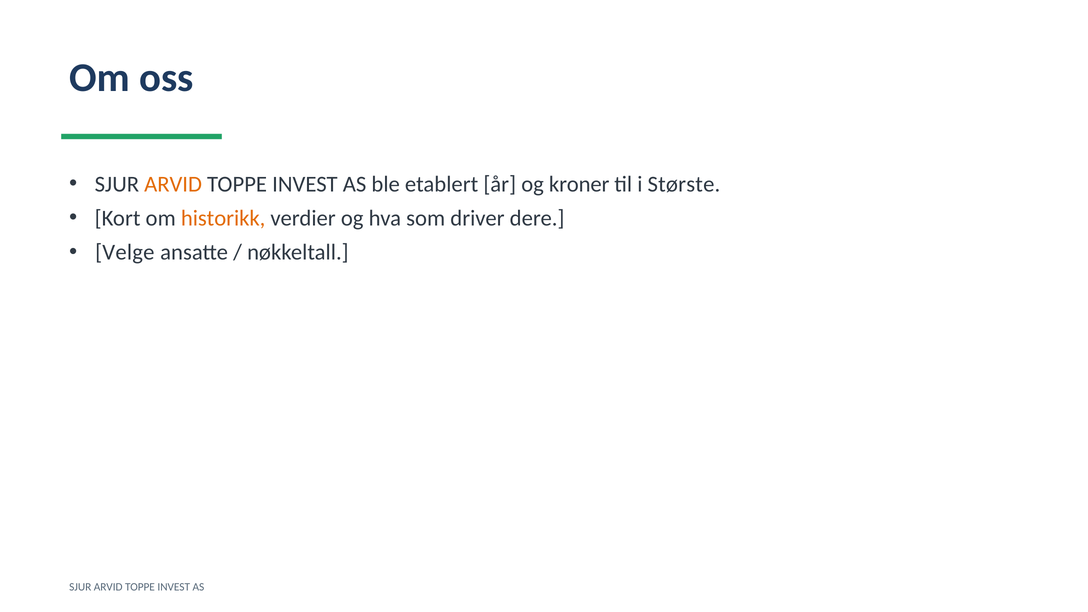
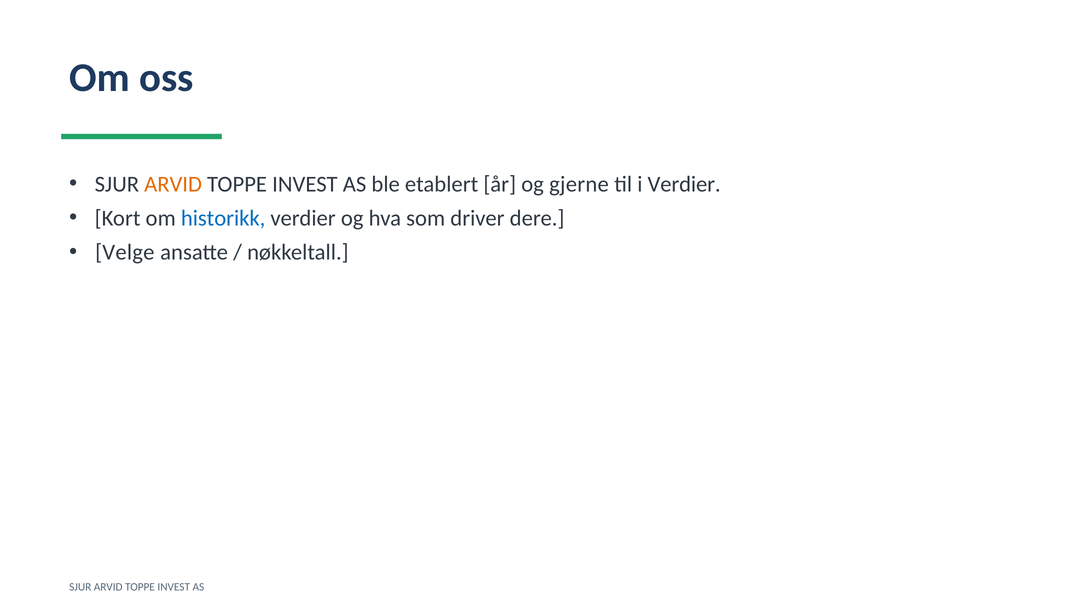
kroner: kroner -> gjerne
i Største: Største -> Verdier
historikk colour: orange -> blue
